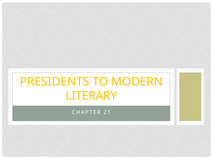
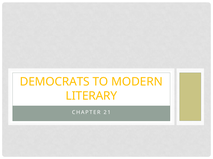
PRESIDENTS: PRESIDENTS -> DEMOCRATS
